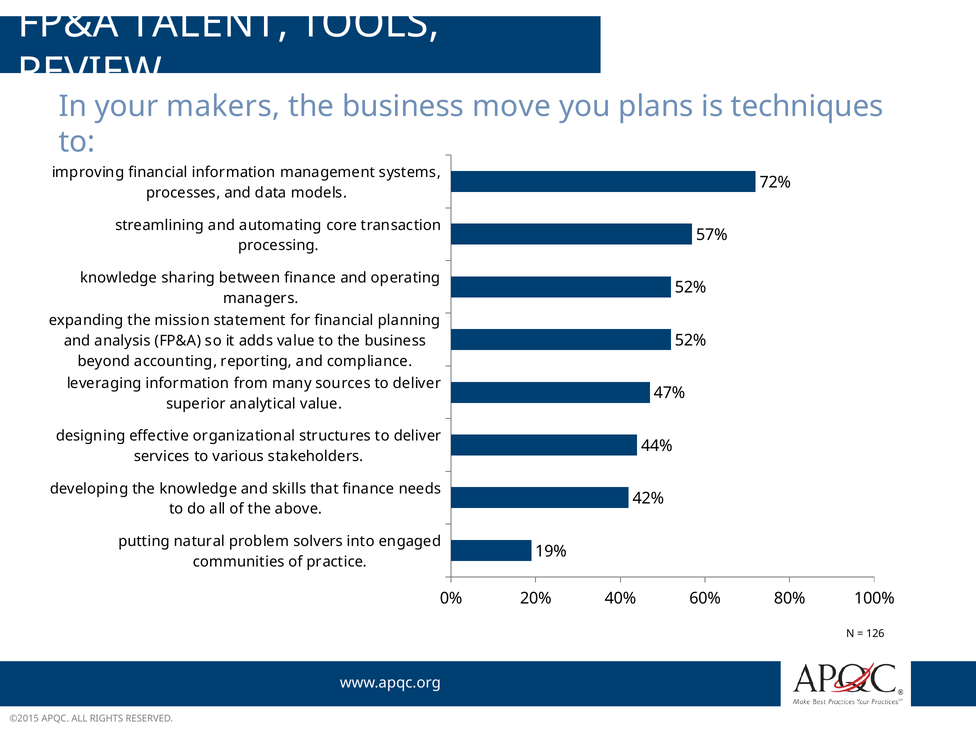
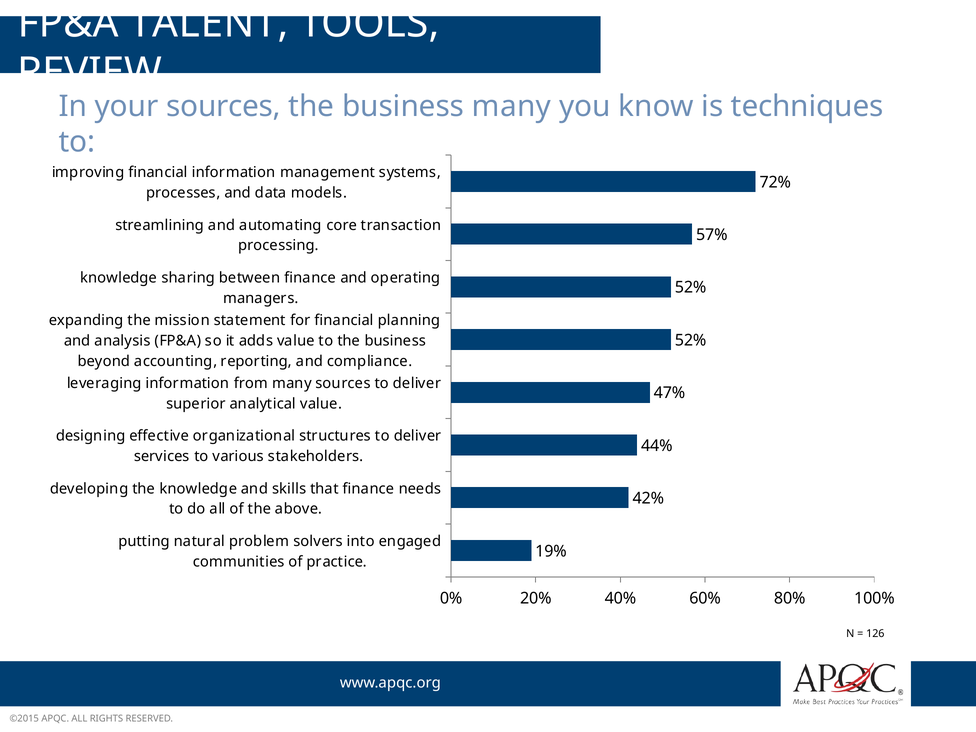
your makers: makers -> sources
business move: move -> many
plans: plans -> know
